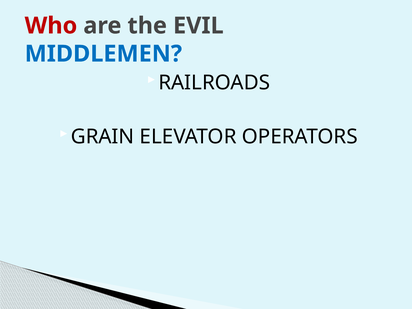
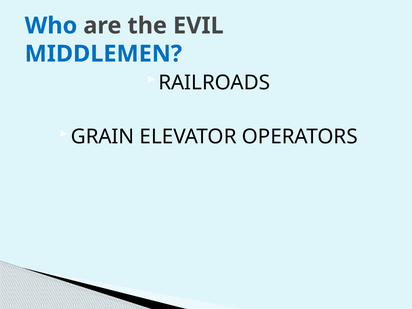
Who colour: red -> blue
